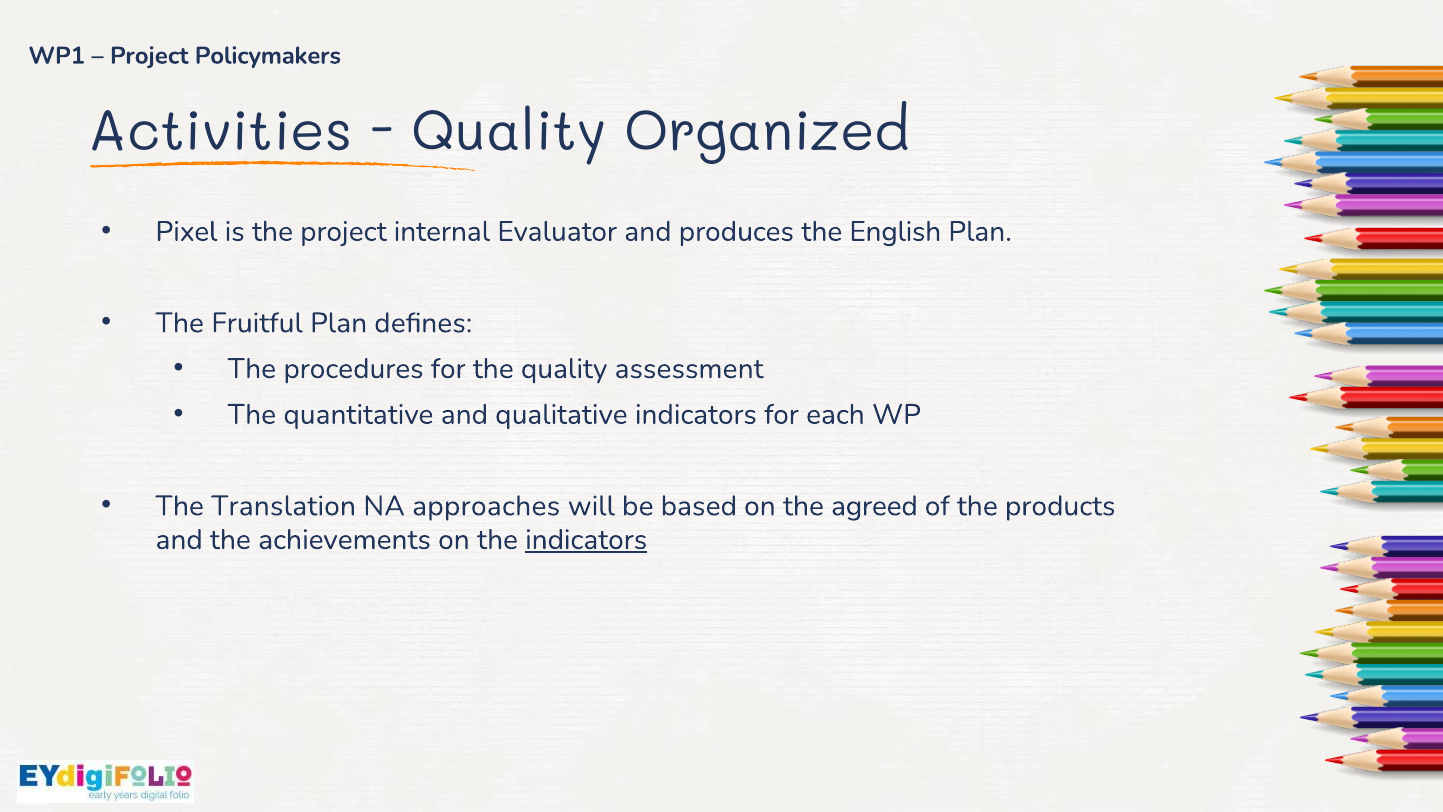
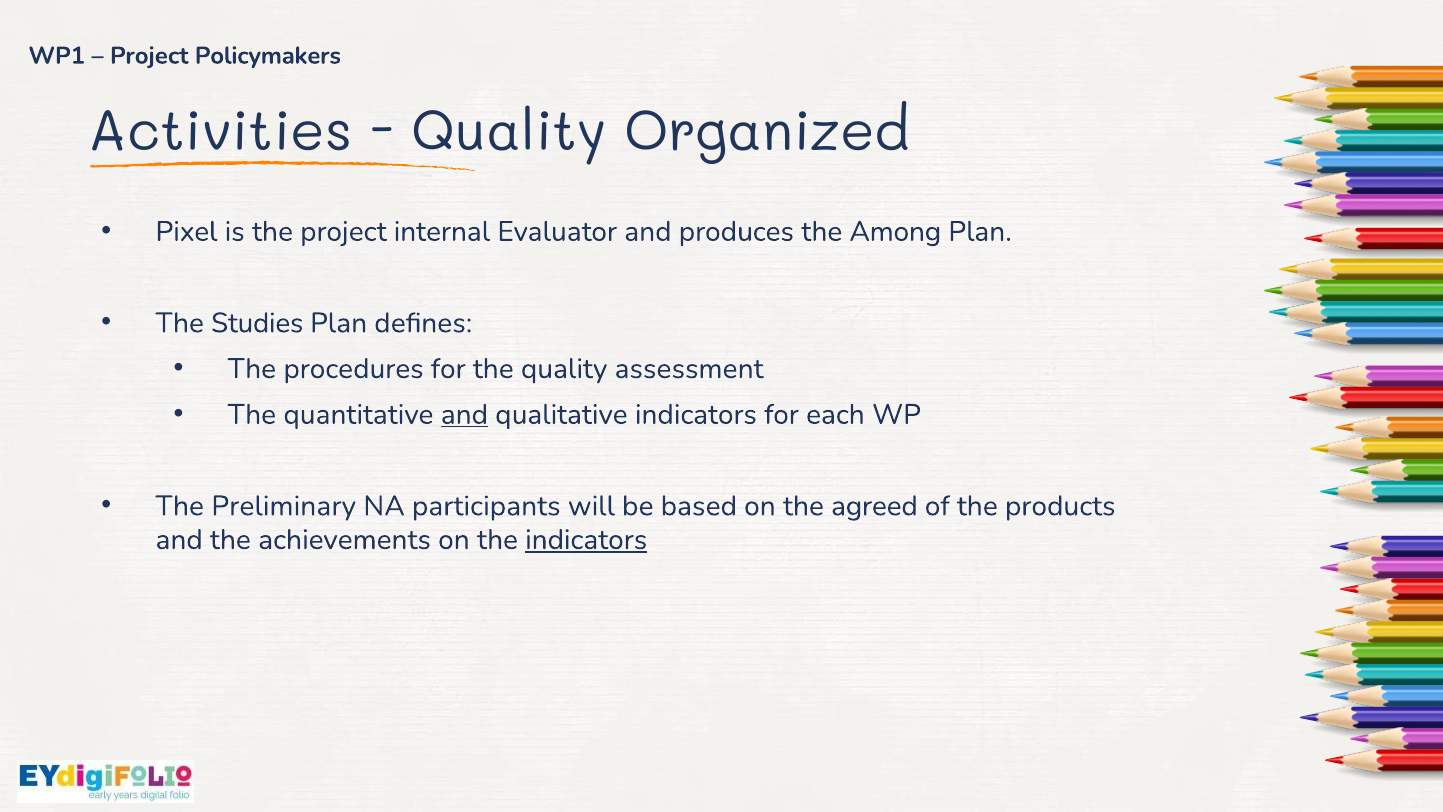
English: English -> Among
Fruitful: Fruitful -> Studies
and at (464, 414) underline: none -> present
Translation: Translation -> Preliminary
approaches: approaches -> participants
